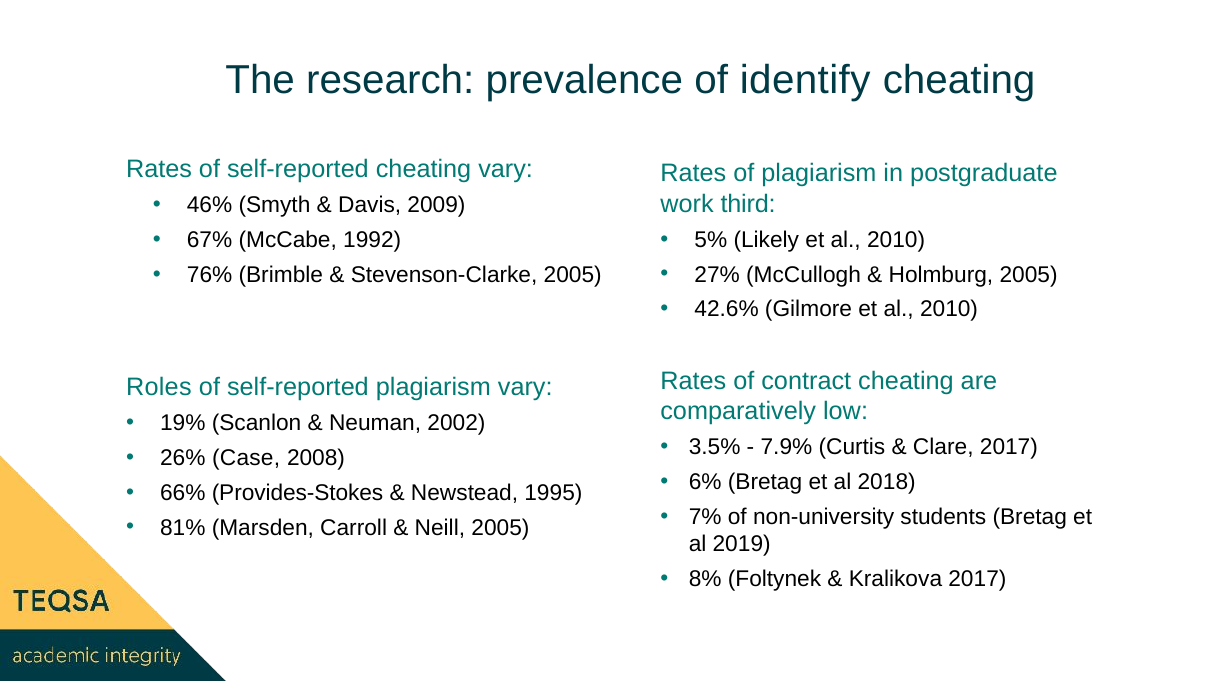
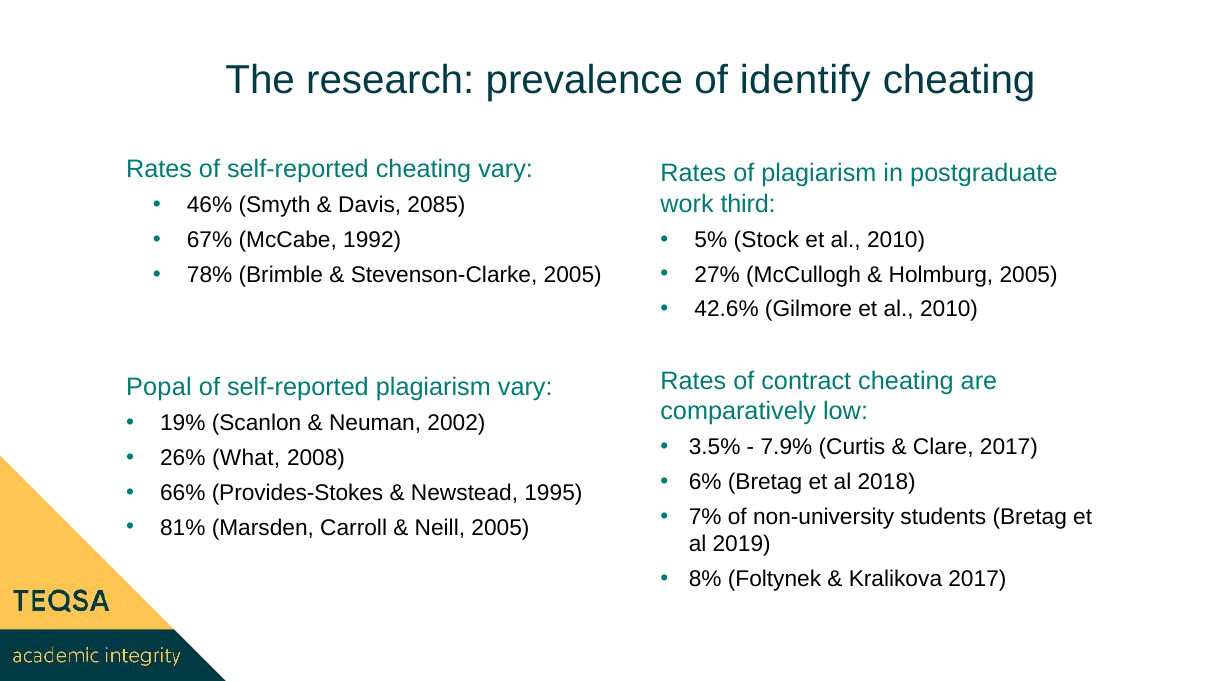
2009: 2009 -> 2085
Likely: Likely -> Stock
76%: 76% -> 78%
Roles: Roles -> Popal
Case: Case -> What
